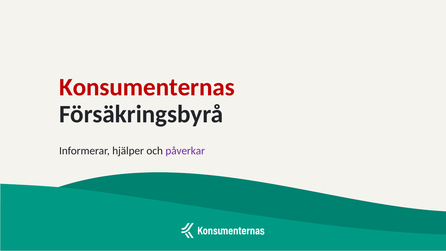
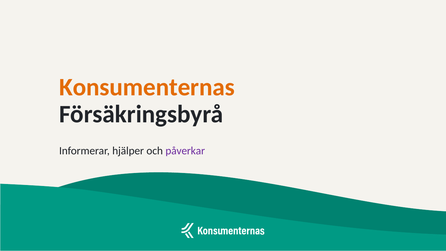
Konsumenternas colour: red -> orange
